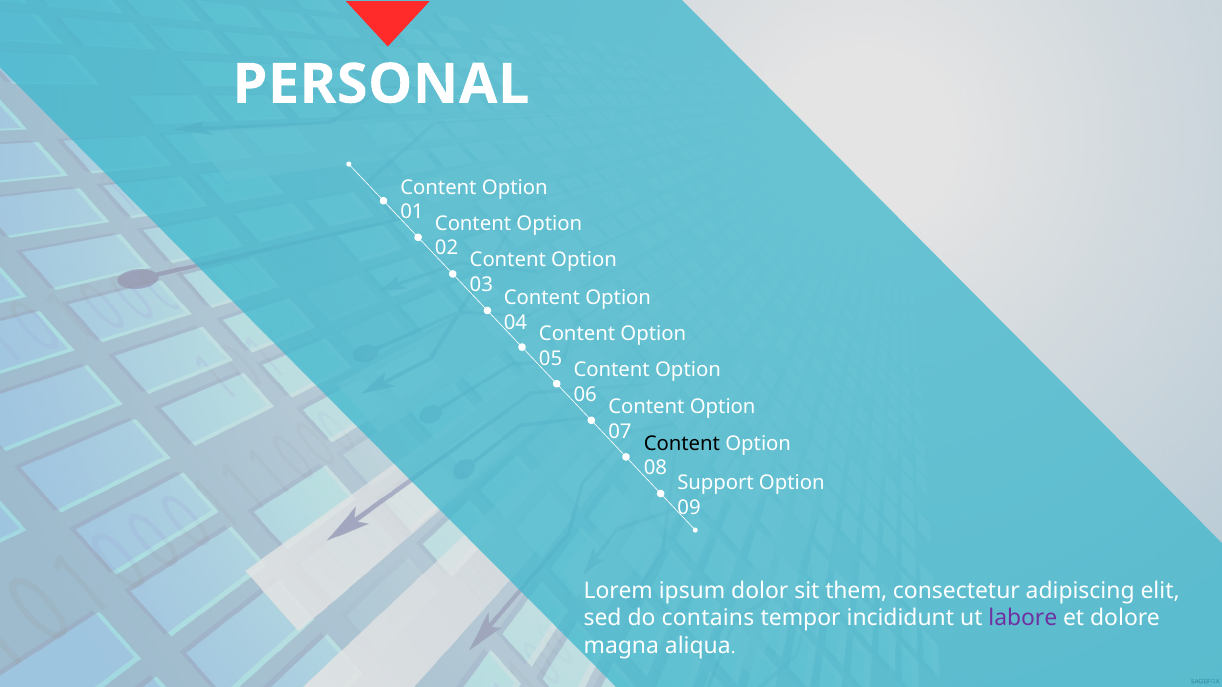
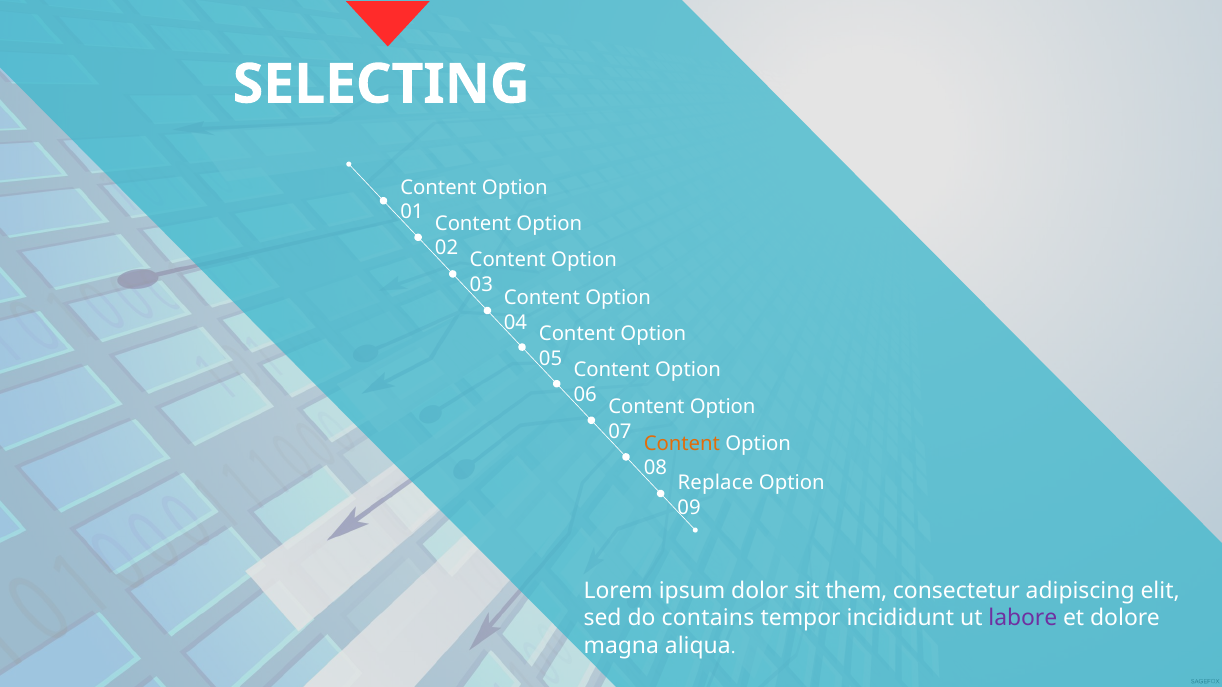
PERSONAL: PERSONAL -> SELECTING
Content at (682, 444) colour: black -> orange
Support: Support -> Replace
